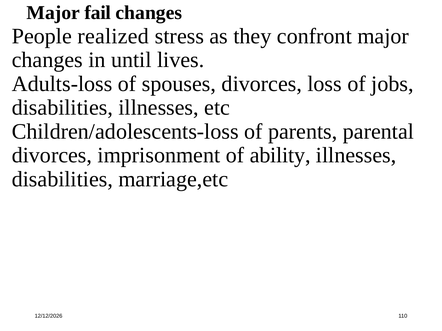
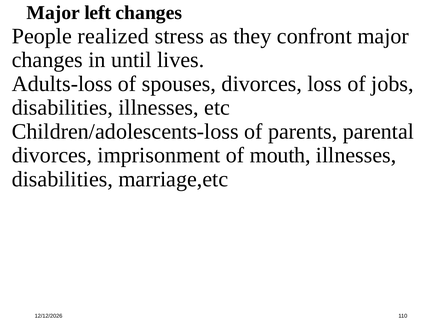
fail: fail -> left
ability: ability -> mouth
